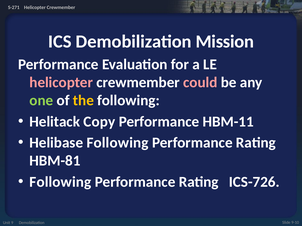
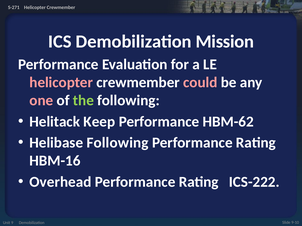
one colour: light green -> pink
the colour: yellow -> light green
Copy: Copy -> Keep
HBM-11: HBM-11 -> HBM-62
HBM-81: HBM-81 -> HBM-16
Following at (60, 182): Following -> Overhead
ICS-726: ICS-726 -> ICS-222
